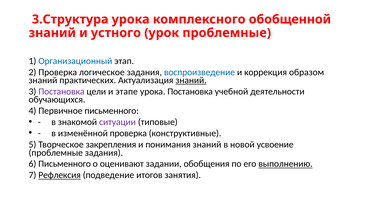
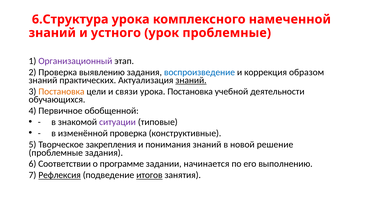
3.Структура: 3.Структура -> 6.Структура
обобщенной: обобщенной -> намеченной
Организационный colour: blue -> purple
логическое: логическое -> выявлению
Постановка at (61, 92) colour: purple -> orange
этапе: этапе -> связи
Первичное письменного: письменного -> обобщенной
усвоение: усвоение -> решение
6 Письменного: Письменного -> Соответствии
оценивают: оценивают -> программе
обобщения: обобщения -> начинается
выполнению underline: present -> none
итогов underline: none -> present
